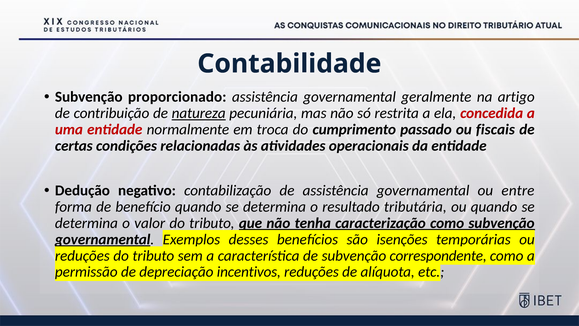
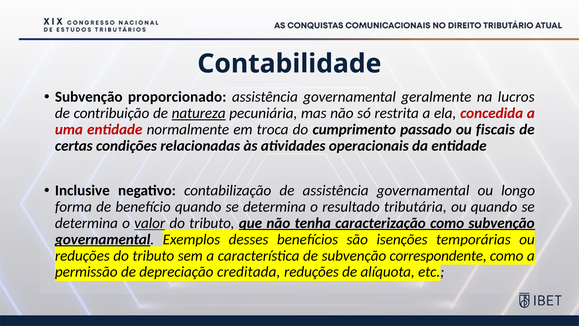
artigo: artigo -> lucros
Dedução: Dedução -> Inclusive
entre: entre -> longo
valor underline: none -> present
incentivos: incentivos -> creditada
